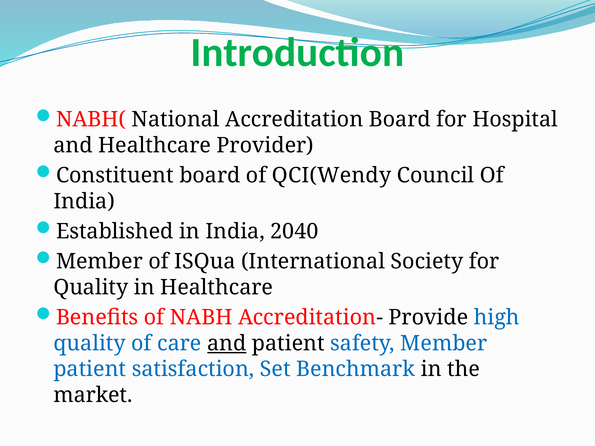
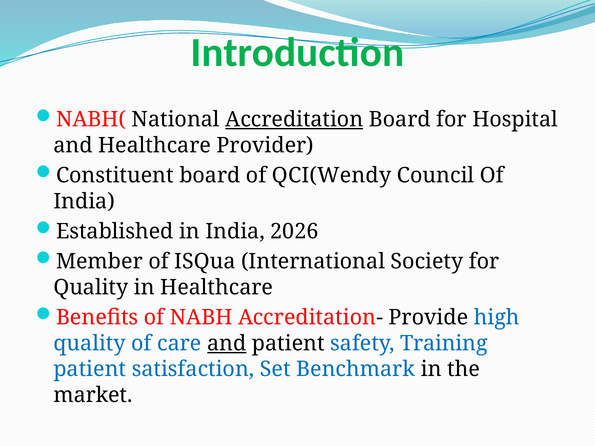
Accreditation underline: none -> present
2040: 2040 -> 2026
safety Member: Member -> Training
